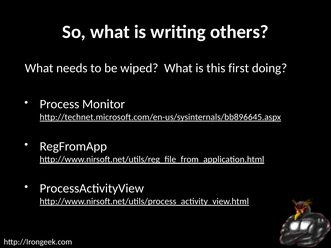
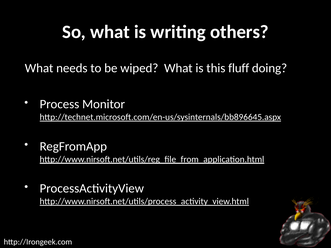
first: first -> fluff
